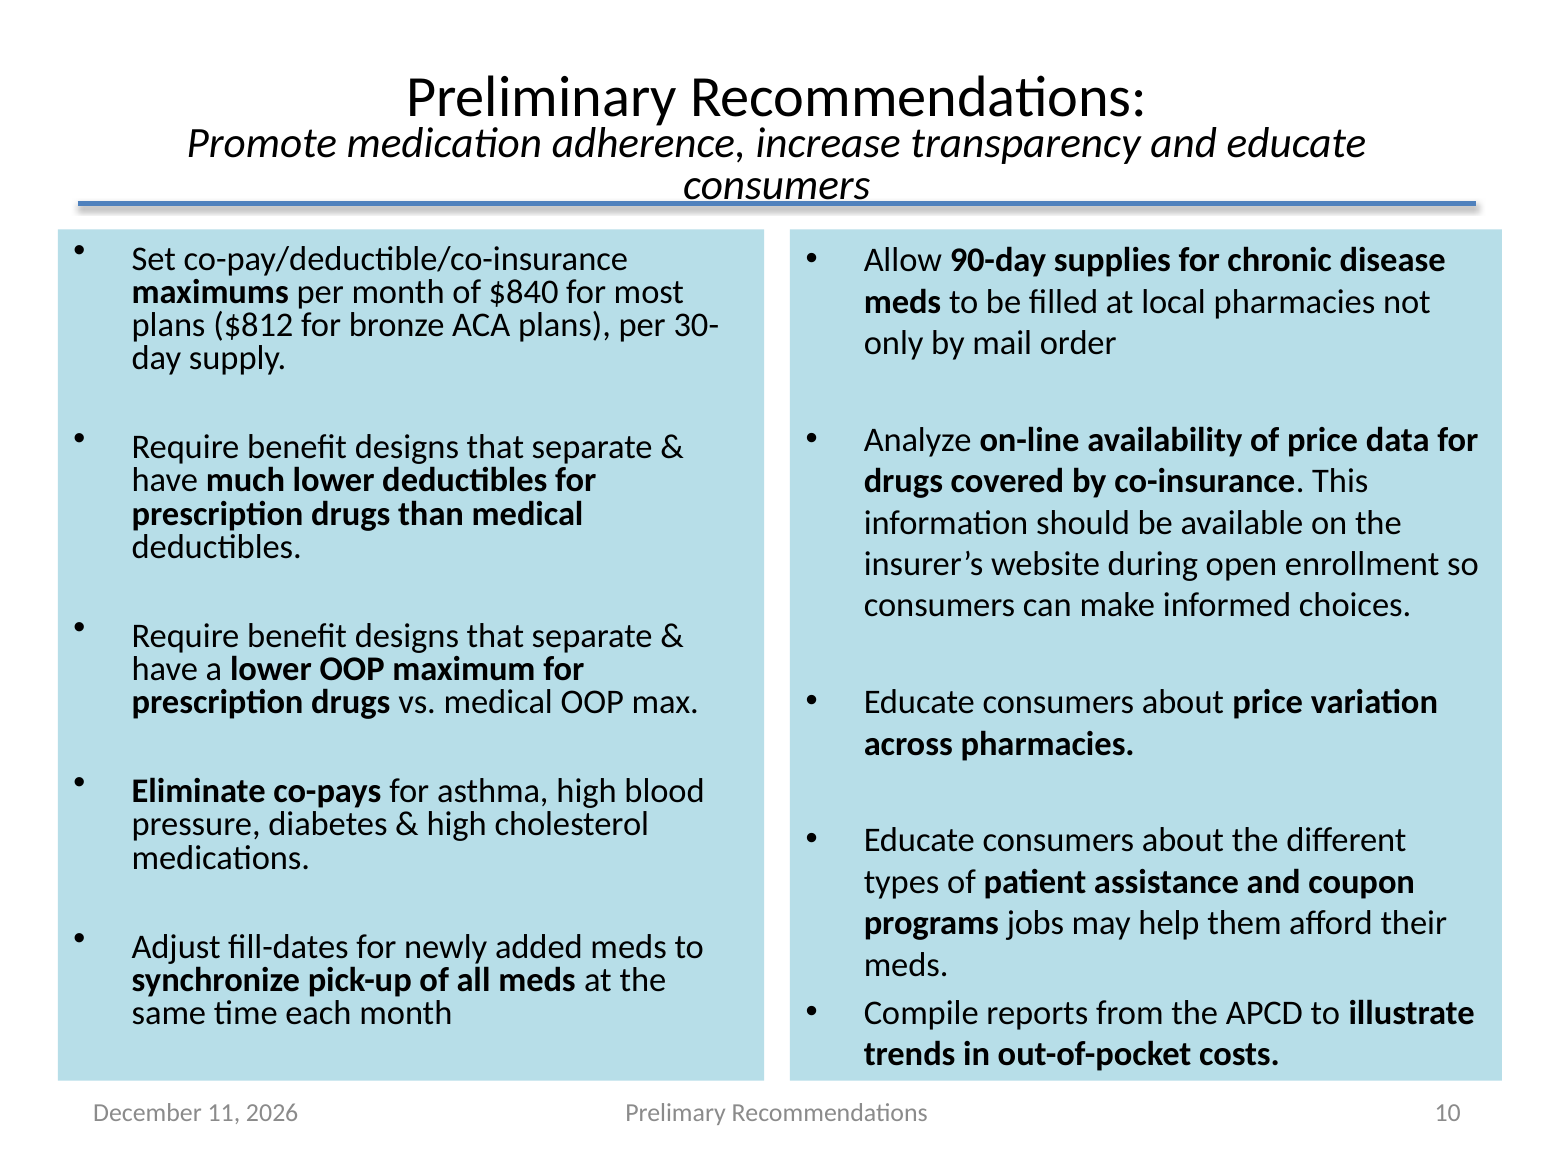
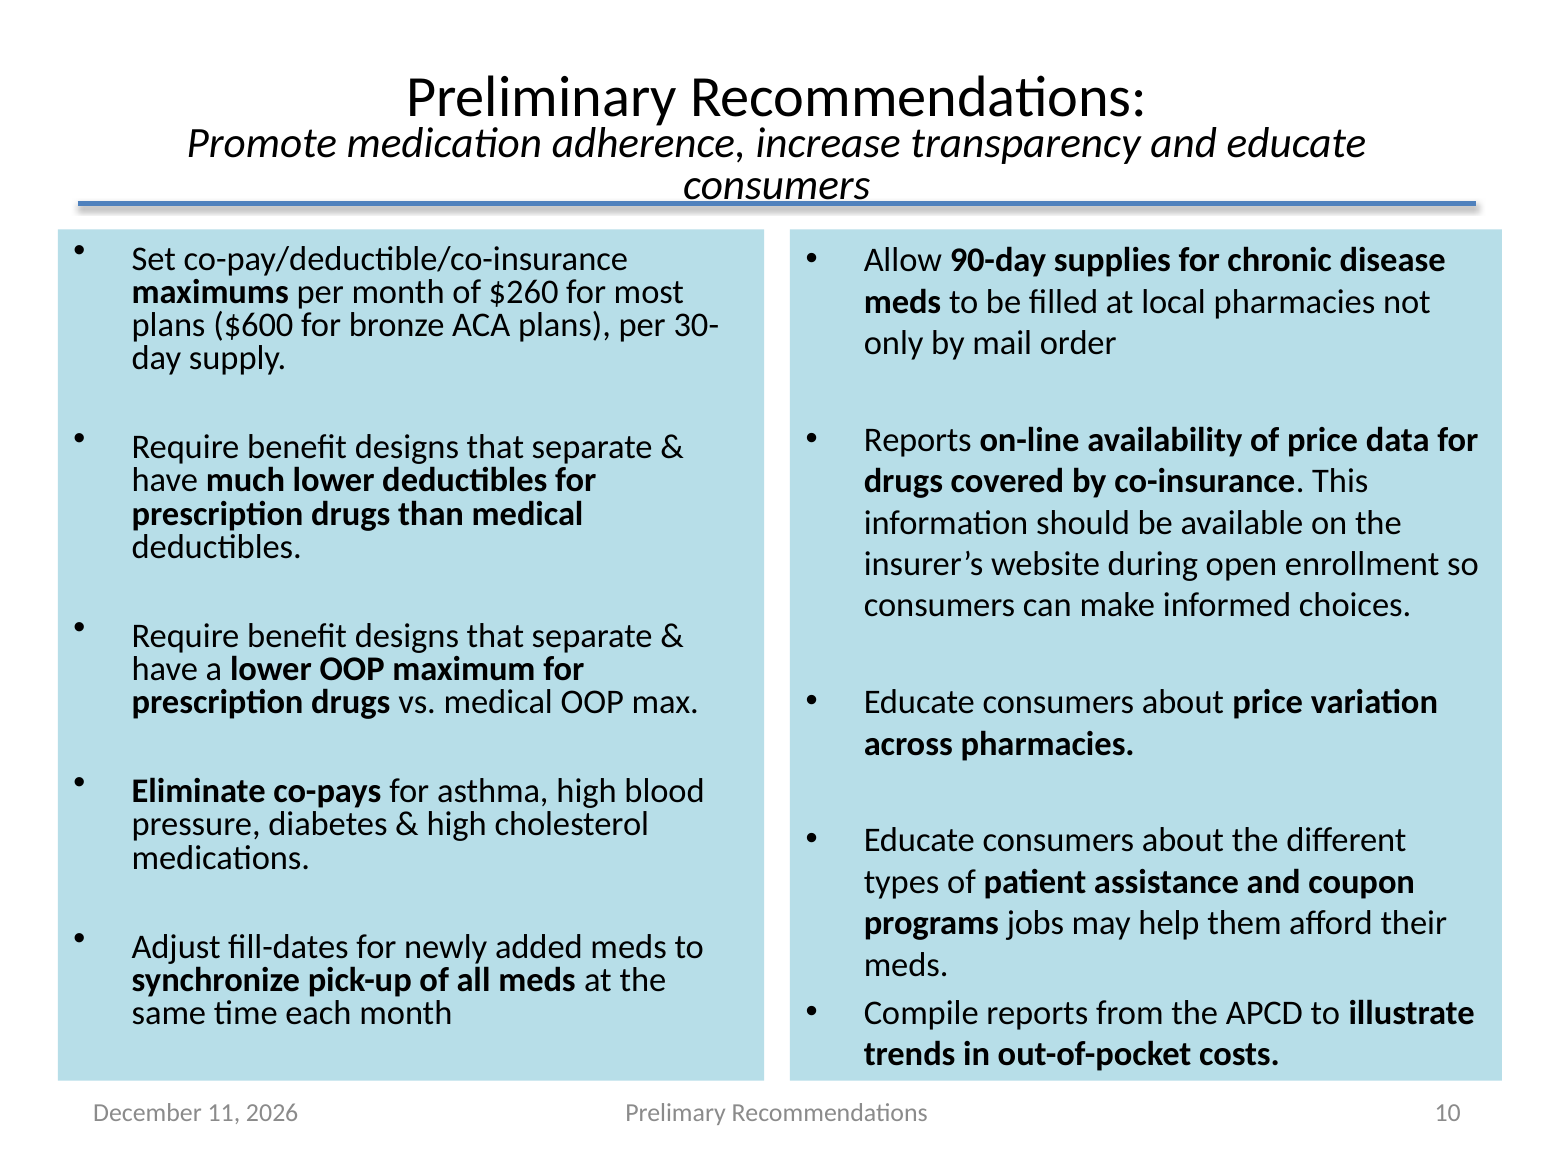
$840: $840 -> $260
$812: $812 -> $600
Analyze at (918, 440): Analyze -> Reports
